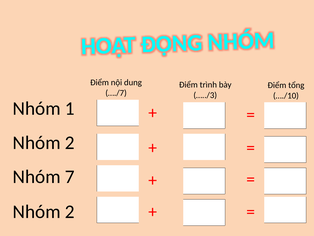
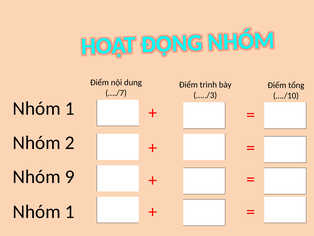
7: 7 -> 9
2 at (70, 211): 2 -> 1
